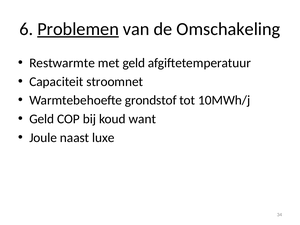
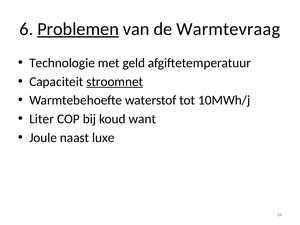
Omschakeling: Omschakeling -> Warmtevraag
Restwarmte: Restwarmte -> Technologie
stroomnet underline: none -> present
grondstof: grondstof -> waterstof
Geld at (42, 119): Geld -> Liter
